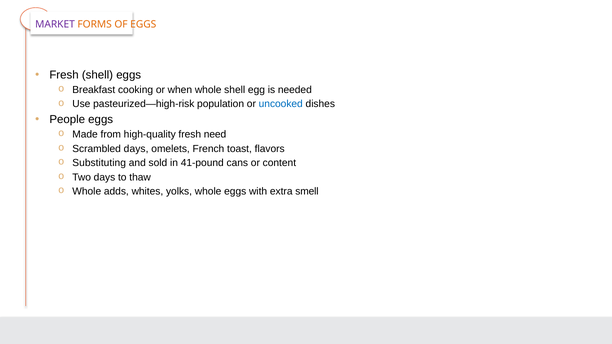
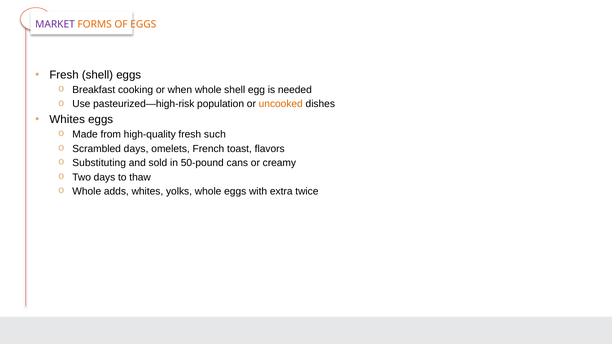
uncooked colour: blue -> orange
People at (67, 120): People -> Whites
need: need -> such
41-pound: 41-pound -> 50-pound
content: content -> creamy
smell: smell -> twice
